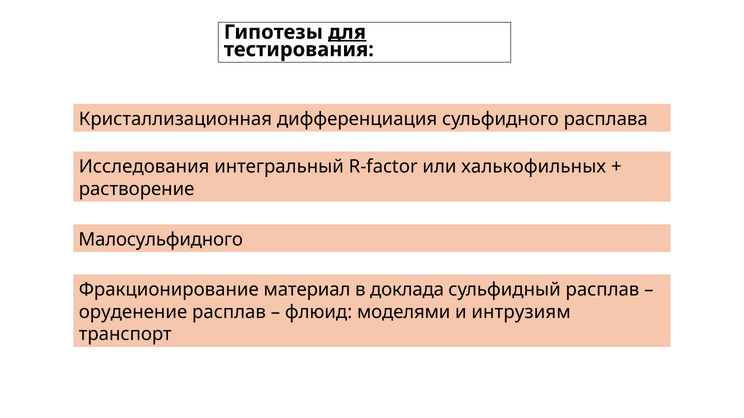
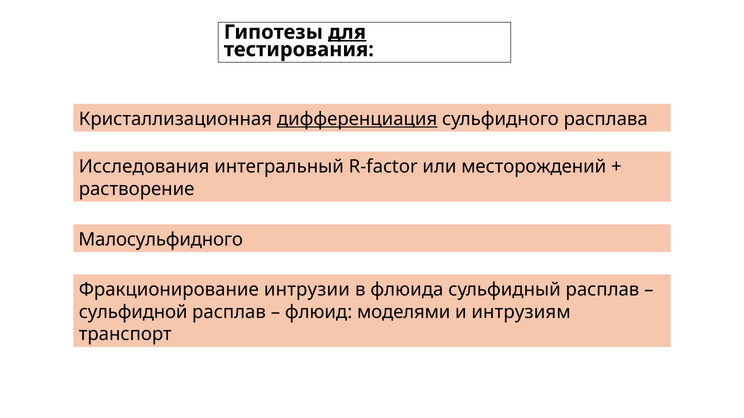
дифференциация underline: none -> present
халькофильных: халькофильных -> месторождений
материал: материал -> интрузии
доклада: доклада -> флюида
оруденение: оруденение -> сульфидной
